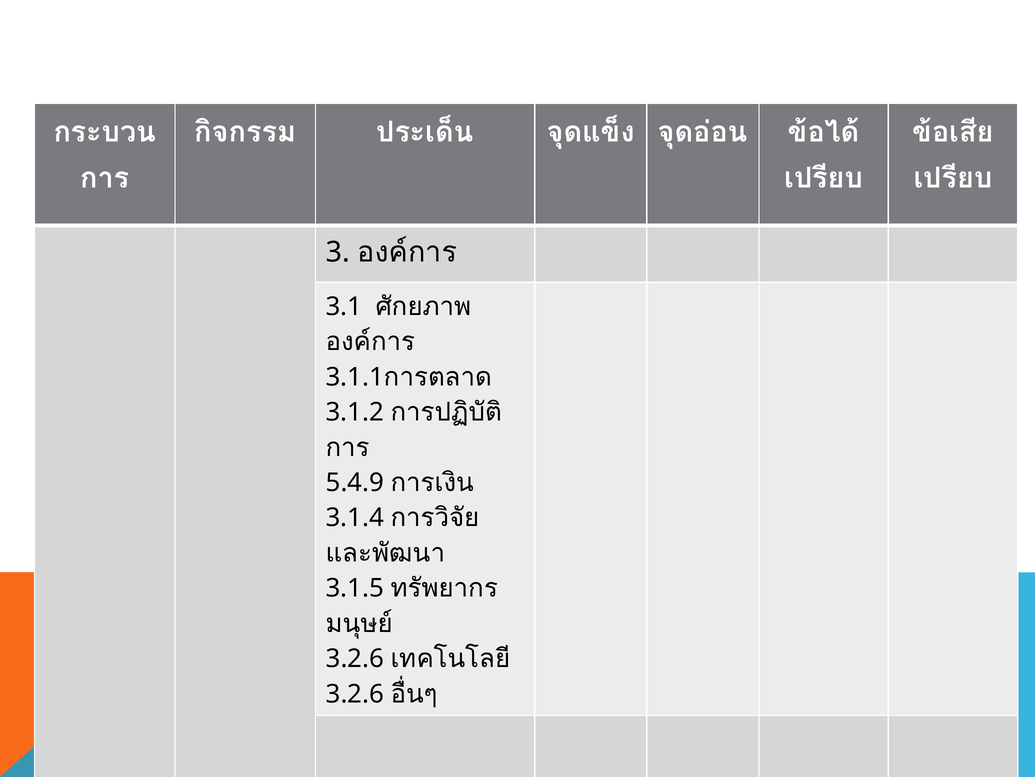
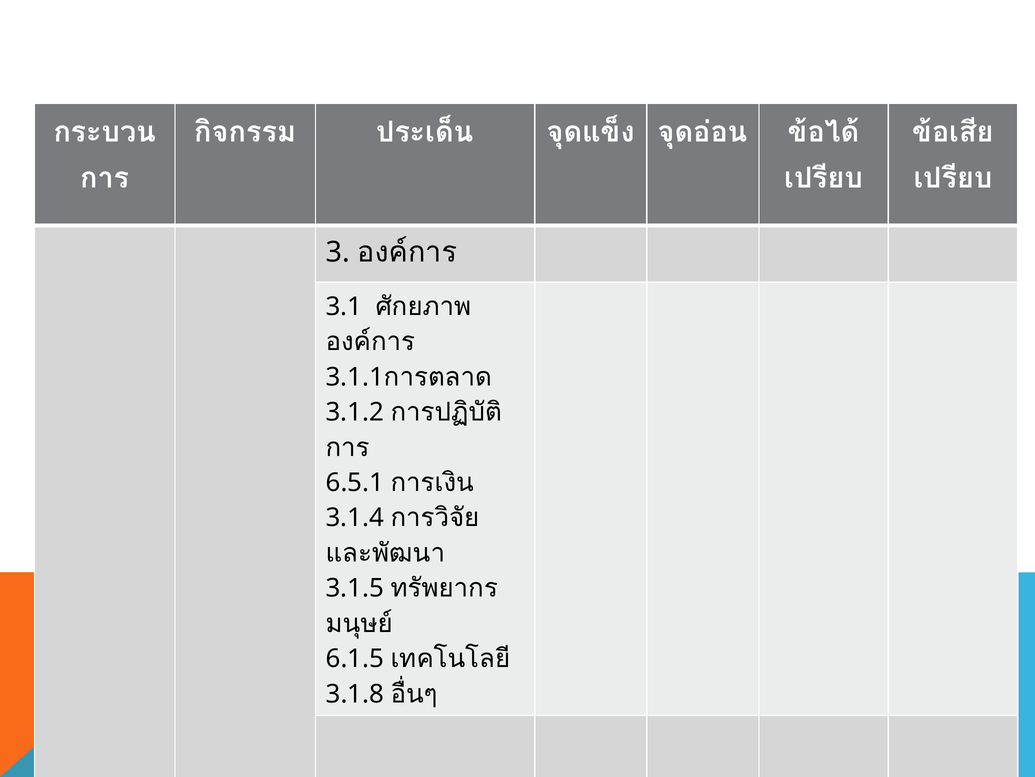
5.4.9: 5.4.9 -> 6.5.1
3.2.6 at (355, 658): 3.2.6 -> 6.1.5
3.2.6 at (355, 693): 3.2.6 -> 3.1.8
